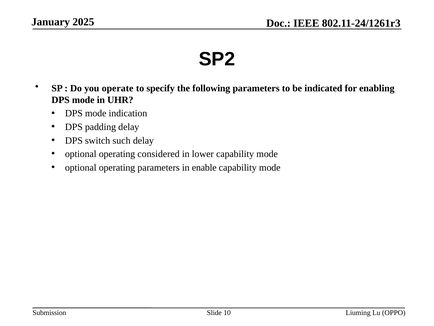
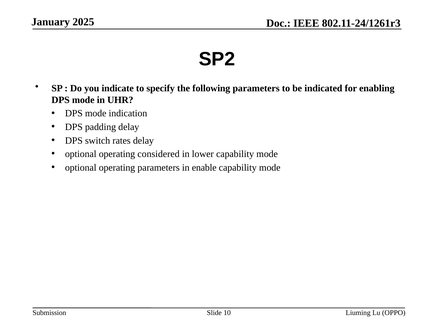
operate: operate -> indicate
such: such -> rates
